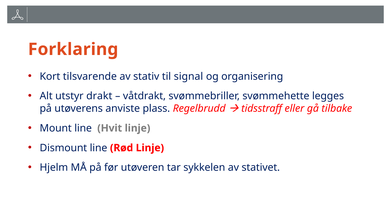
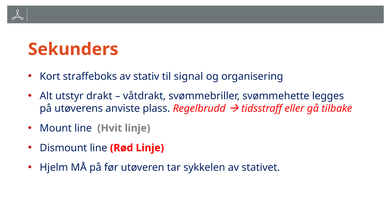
Forklaring: Forklaring -> Sekunders
tilsvarende: tilsvarende -> straffeboks
